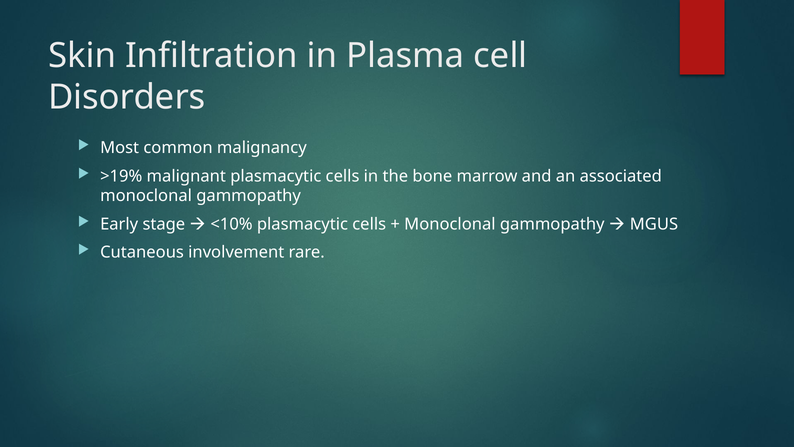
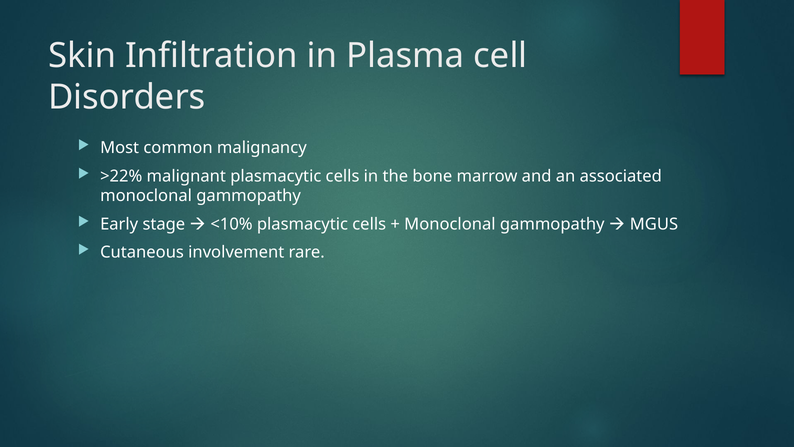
>19%: >19% -> >22%
